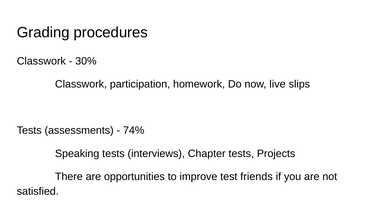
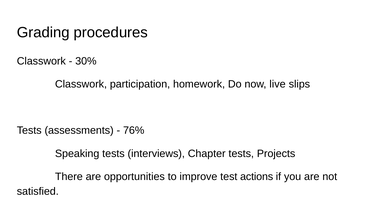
74%: 74% -> 76%
friends: friends -> actions
